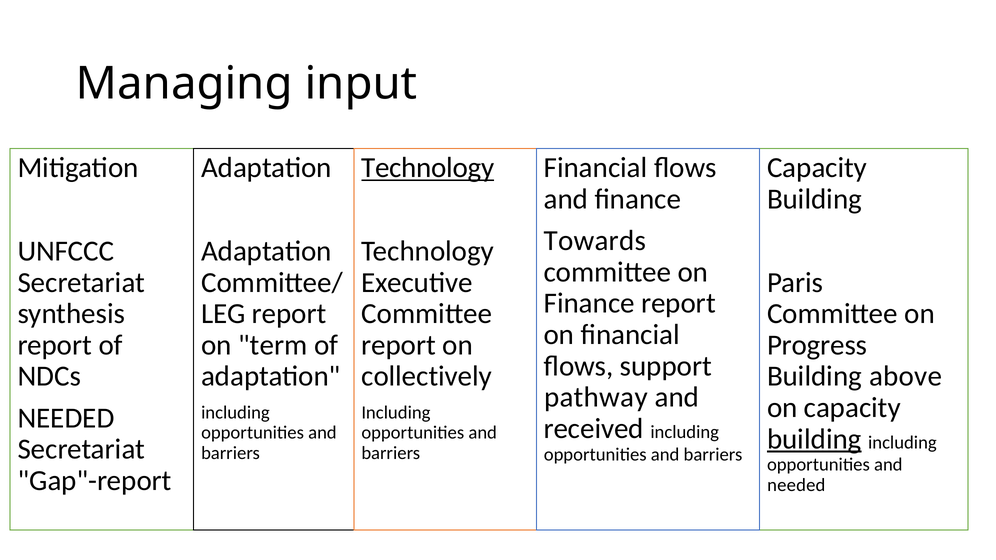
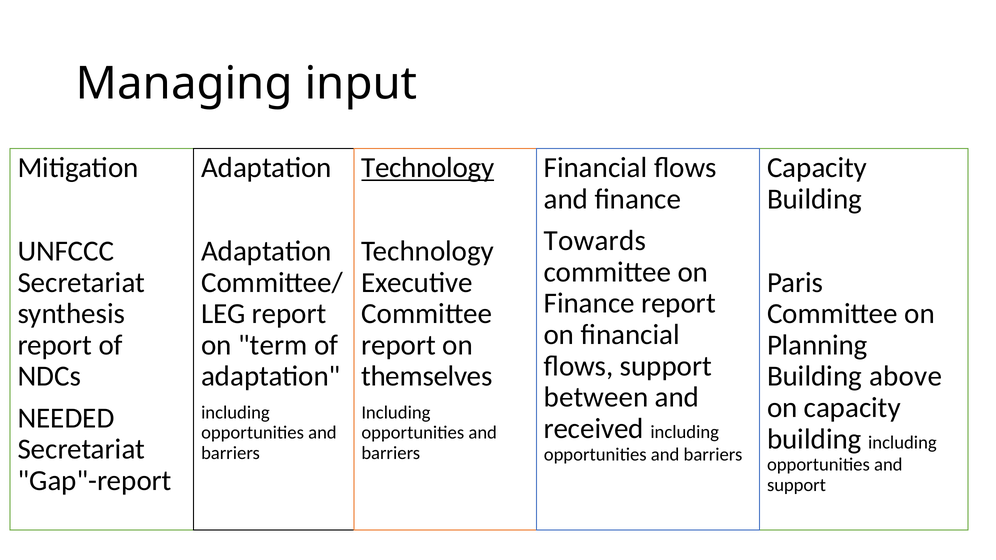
Progress: Progress -> Planning
collectively: collectively -> themselves
pathway: pathway -> between
building at (814, 439) underline: present -> none
needed at (796, 485): needed -> support
